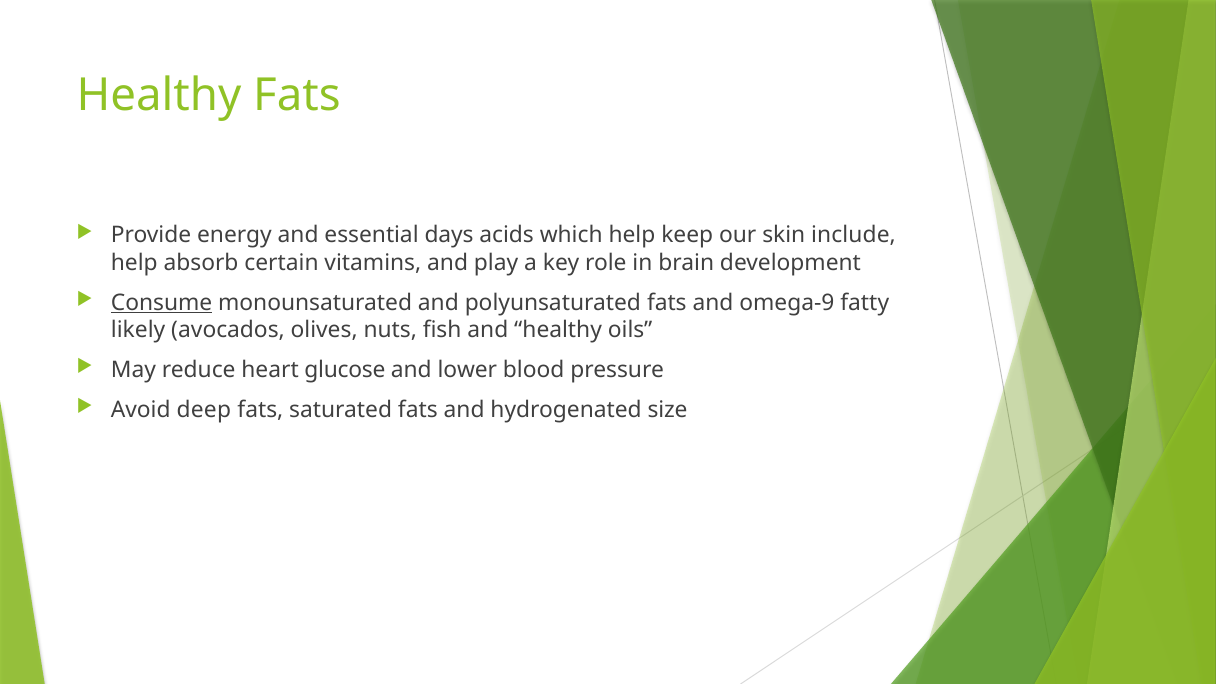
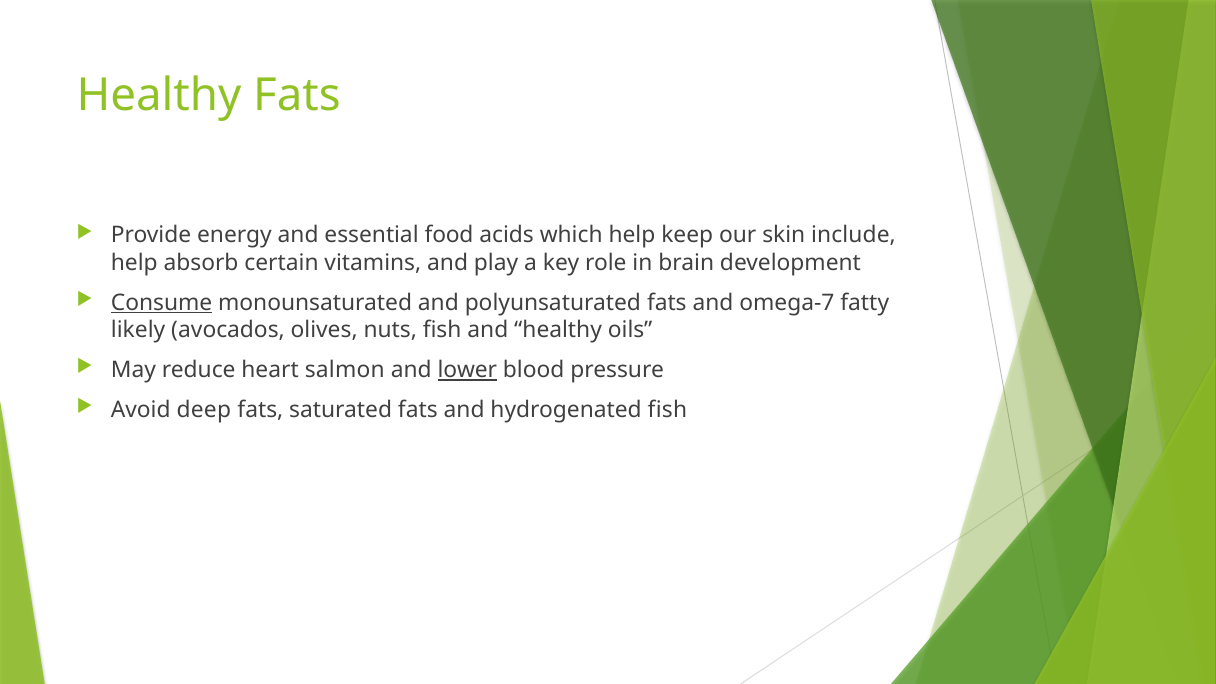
days: days -> food
omega-9: omega-9 -> omega-7
glucose: glucose -> salmon
lower underline: none -> present
hydrogenated size: size -> fish
